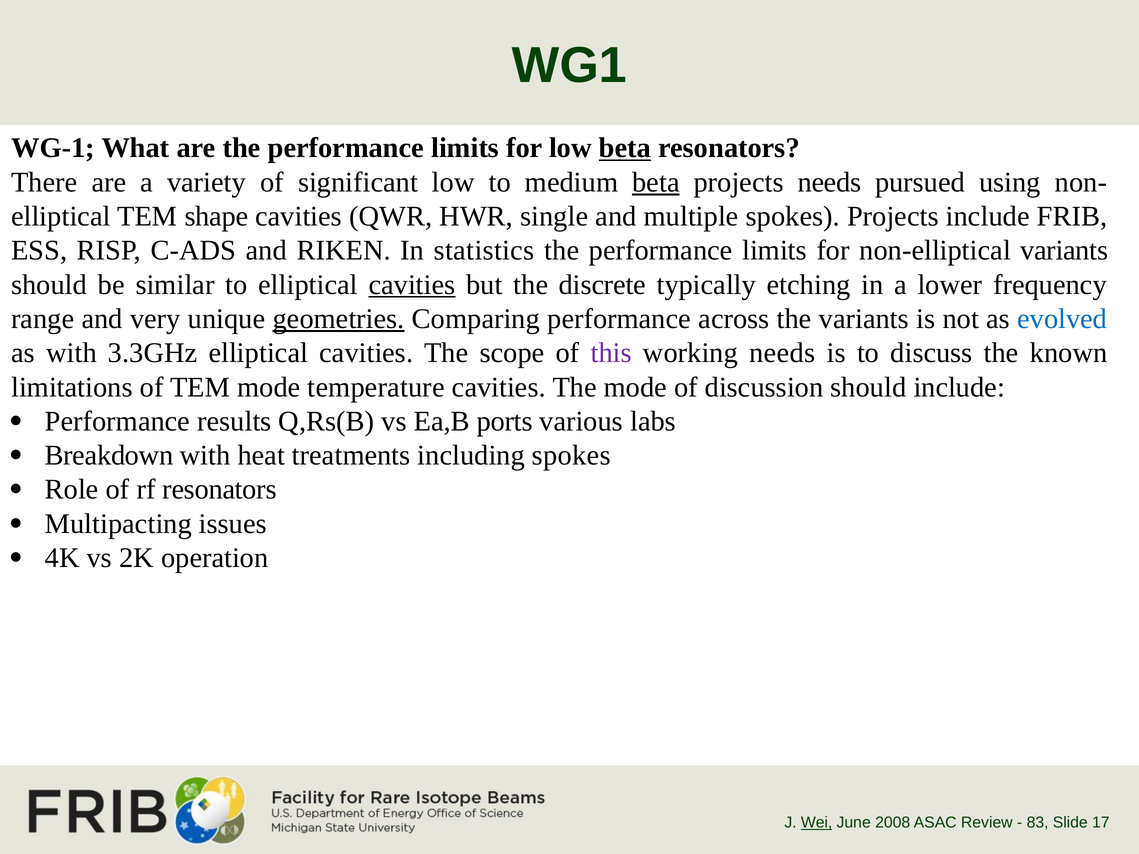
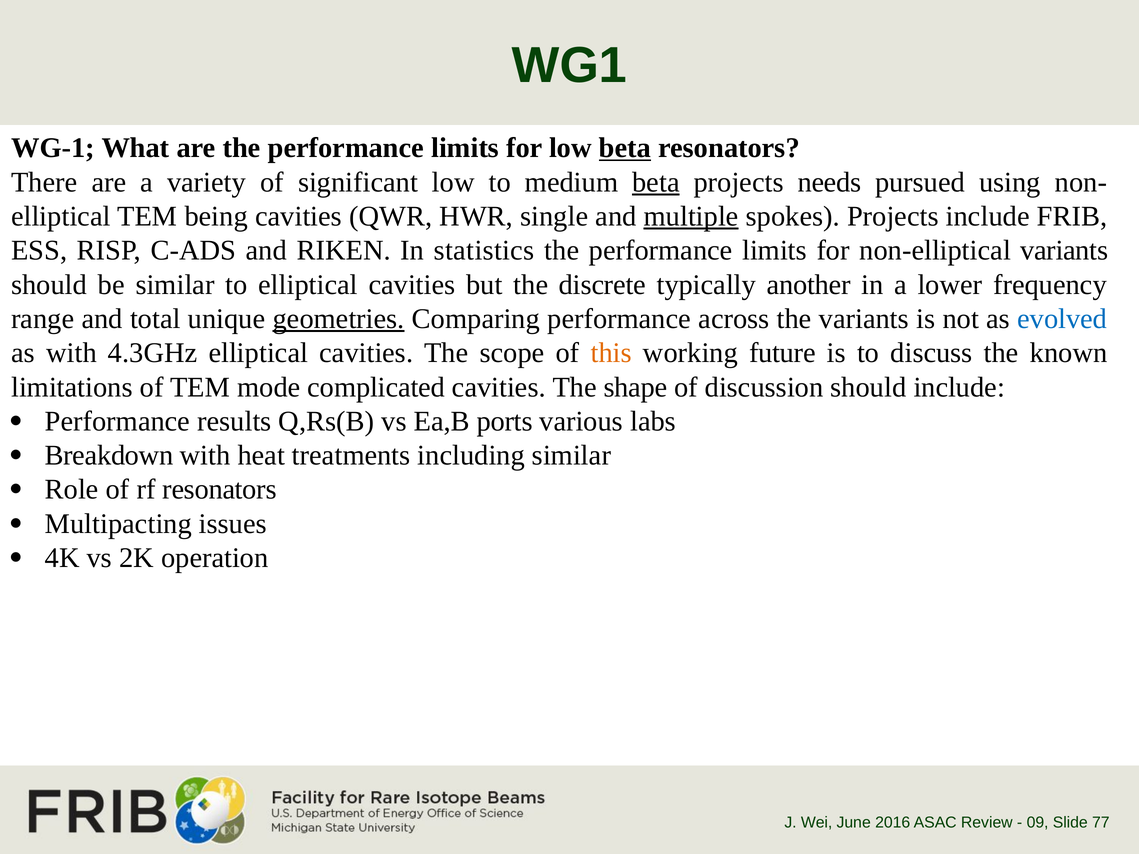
shape: shape -> being
multiple underline: none -> present
cavities at (412, 285) underline: present -> none
etching: etching -> another
very: very -> total
3.3GHz: 3.3GHz -> 4.3GHz
this colour: purple -> orange
working needs: needs -> future
temperature: temperature -> complicated
The mode: mode -> shape
including spokes: spokes -> similar
Wei underline: present -> none
2008: 2008 -> 2016
83: 83 -> 09
17: 17 -> 77
